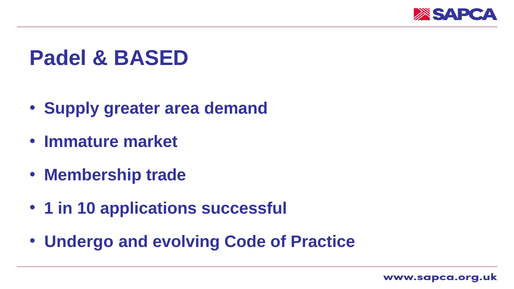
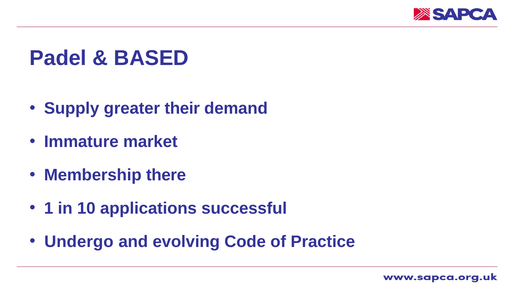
area: area -> their
trade: trade -> there
